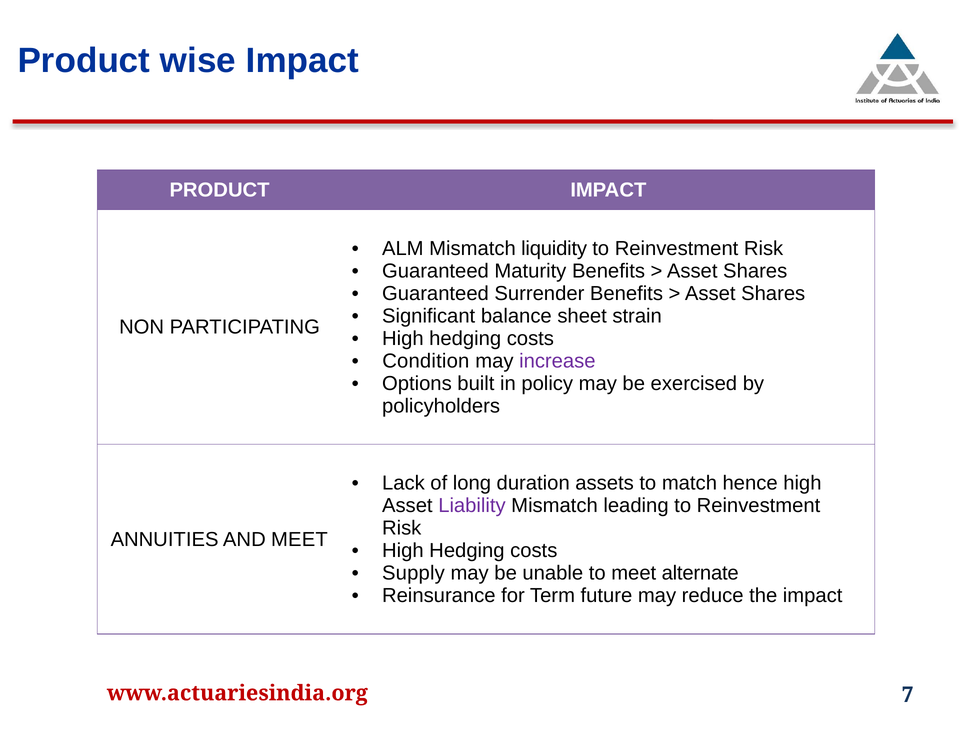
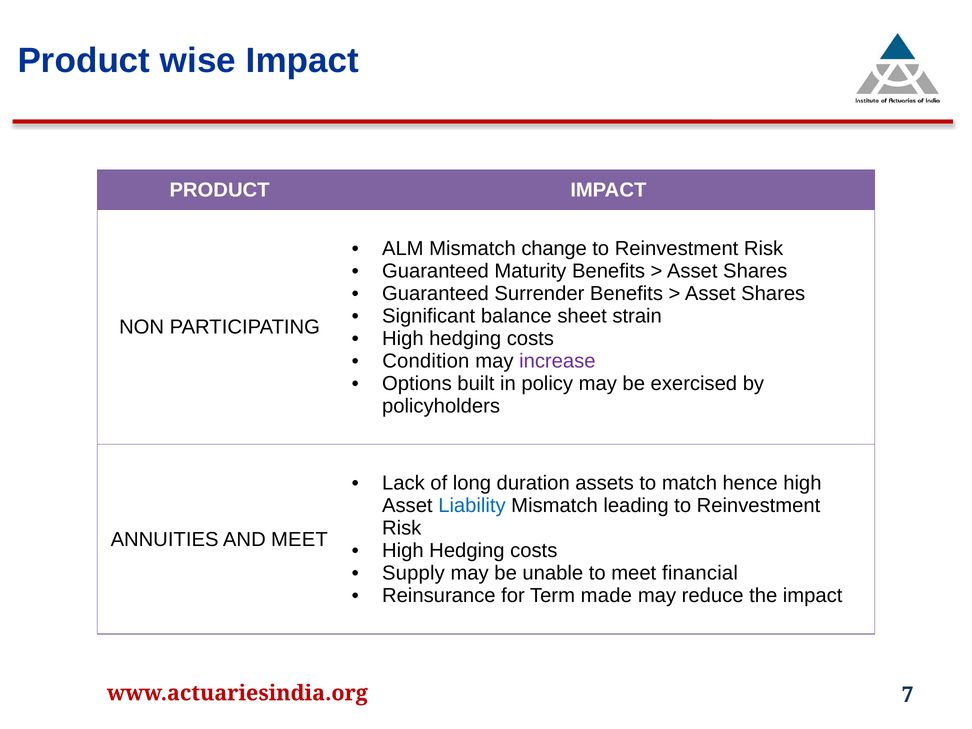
liquidity: liquidity -> change
Liability colour: purple -> blue
alternate: alternate -> financial
future: future -> made
